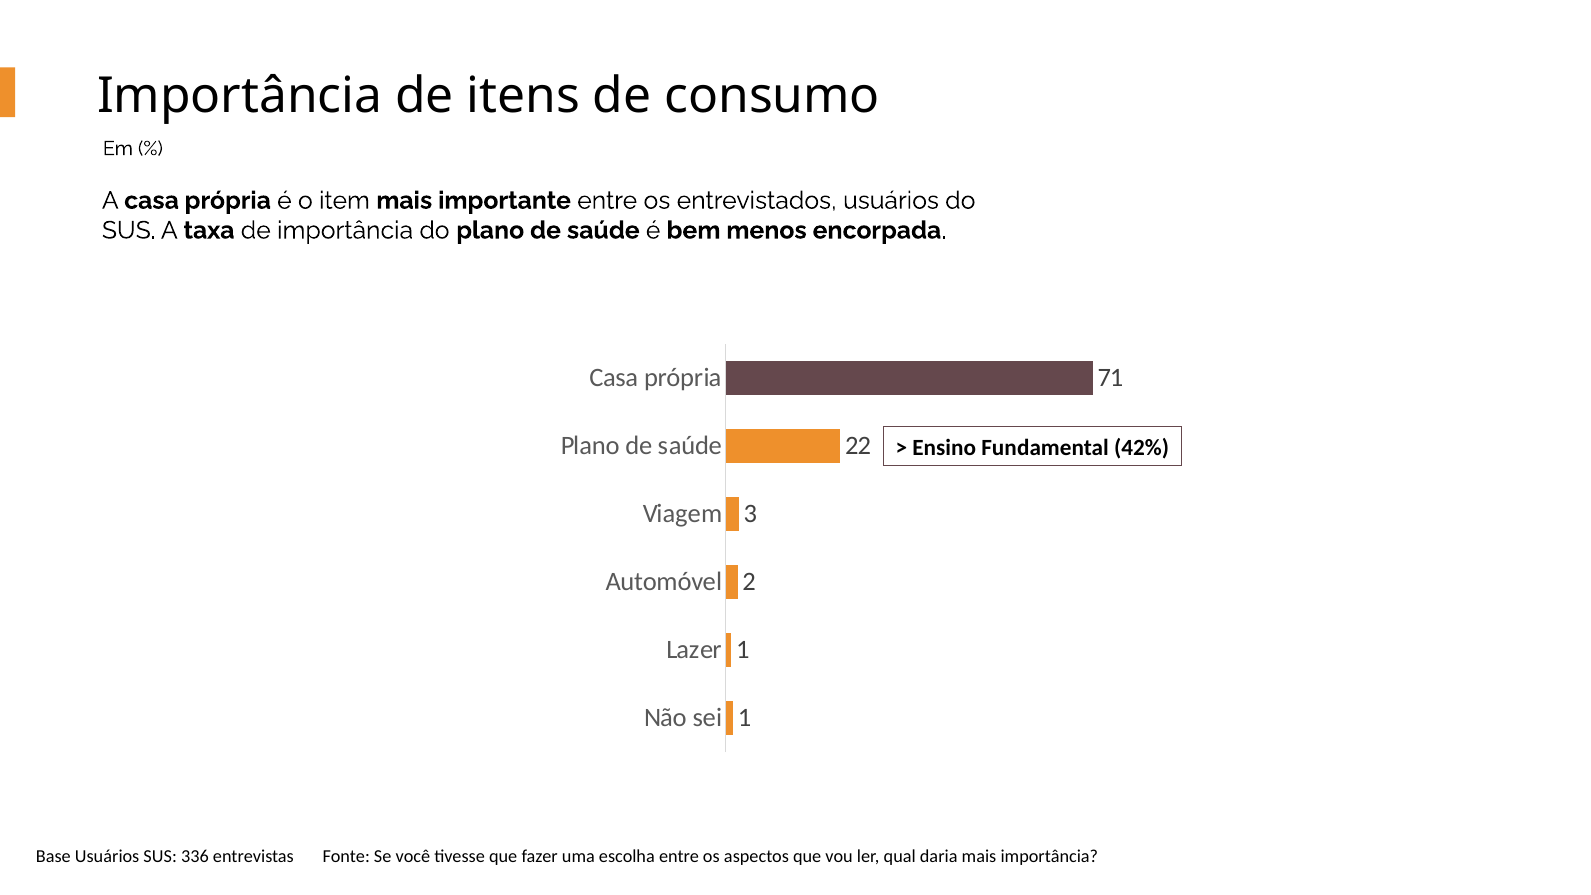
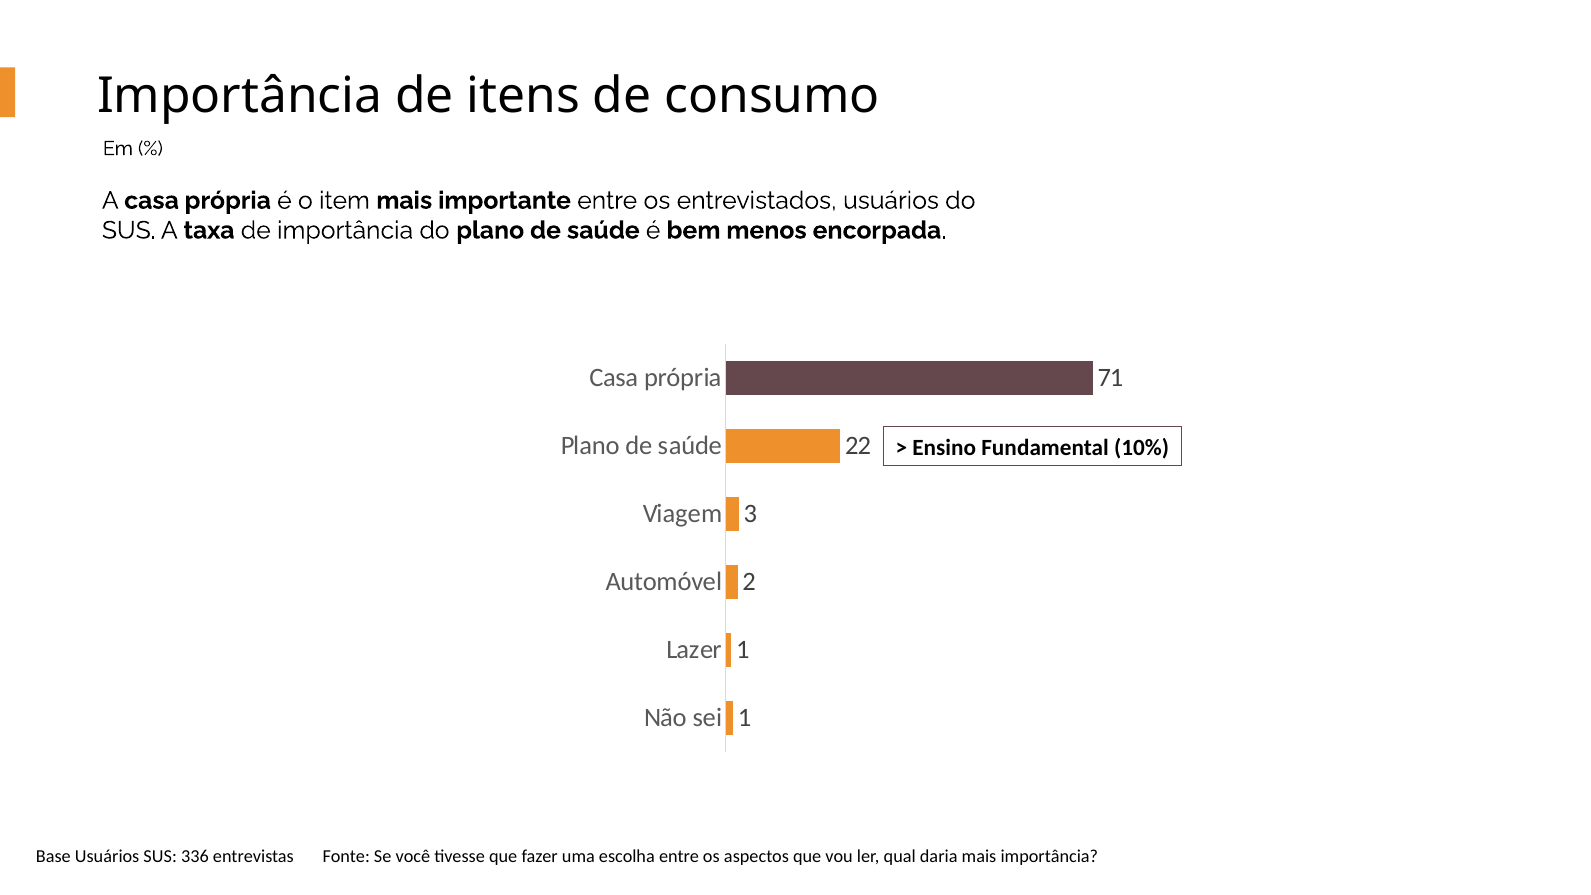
42%: 42% -> 10%
